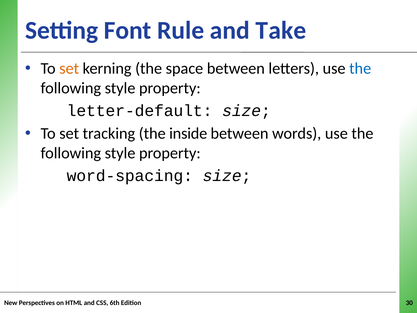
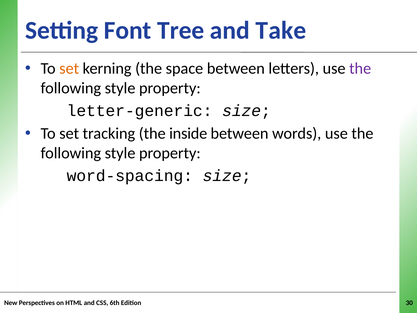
Rule: Rule -> Tree
the at (360, 69) colour: blue -> purple
letter-default: letter-default -> letter-generic
